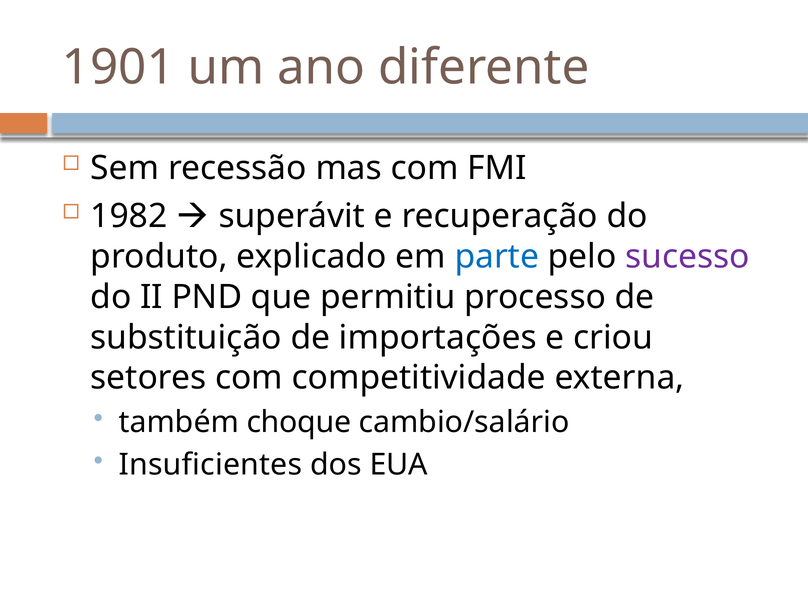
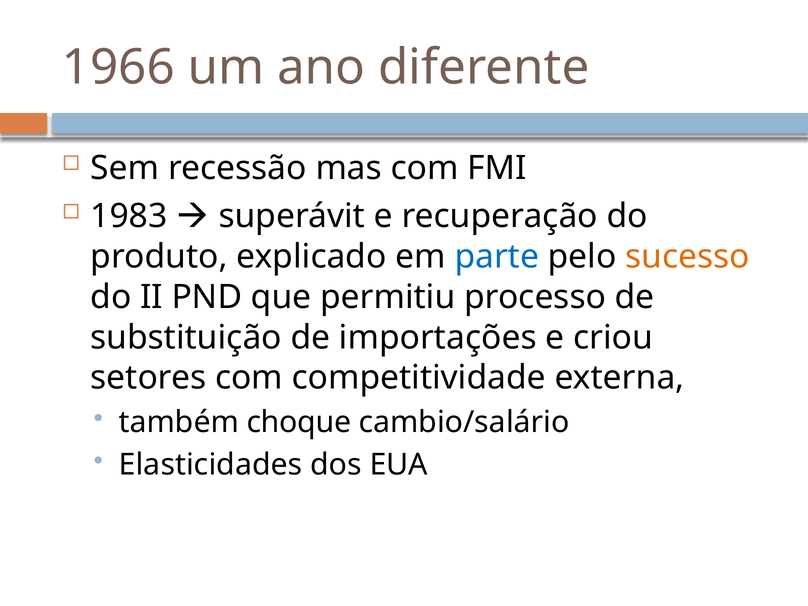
1901: 1901 -> 1966
1982: 1982 -> 1983
sucesso colour: purple -> orange
Insuficientes: Insuficientes -> Elasticidades
